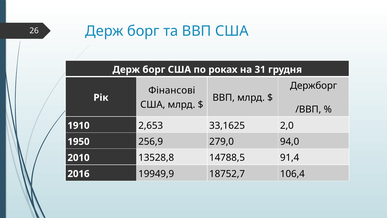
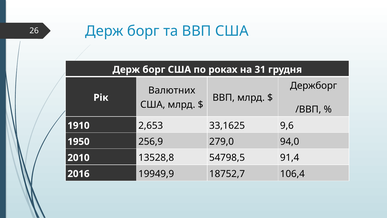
Фінансові: Фінансові -> Валютних
2,0: 2,0 -> 9,6
14788,5: 14788,5 -> 54798,5
